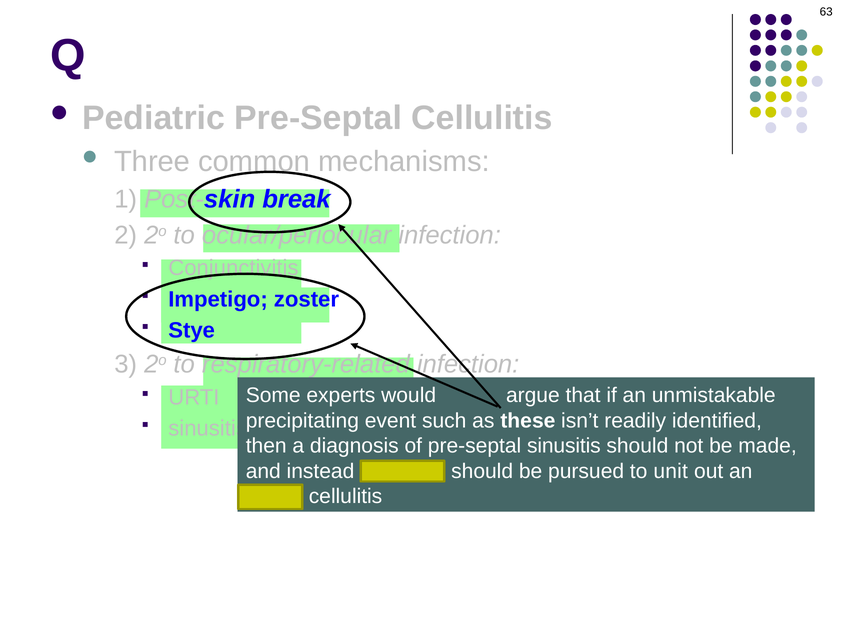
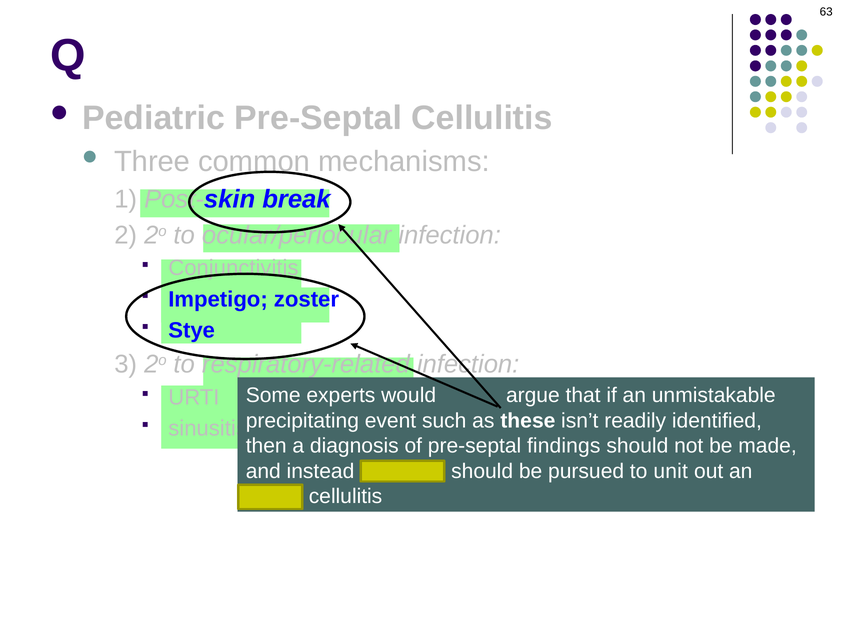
pre-septal sinusitis: sinusitis -> findings
